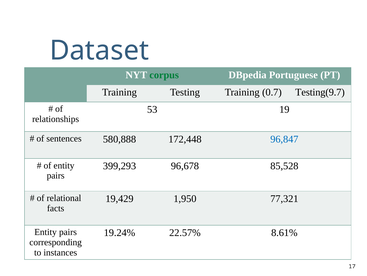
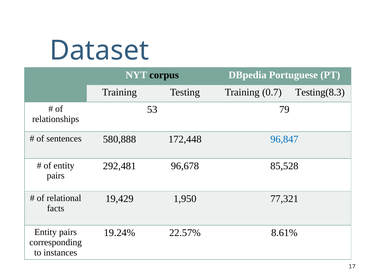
corpus colour: green -> black
Testing(9.7: Testing(9.7 -> Testing(8.3
19: 19 -> 79
399,293: 399,293 -> 292,481
